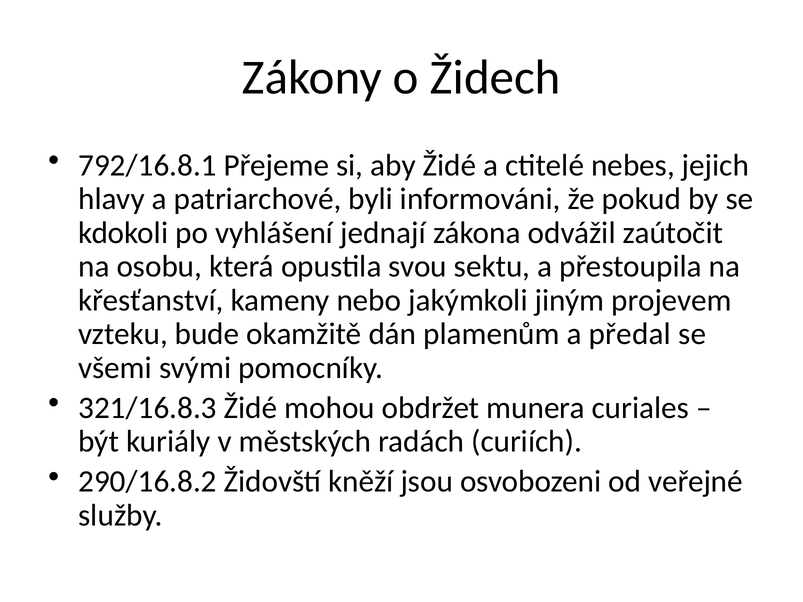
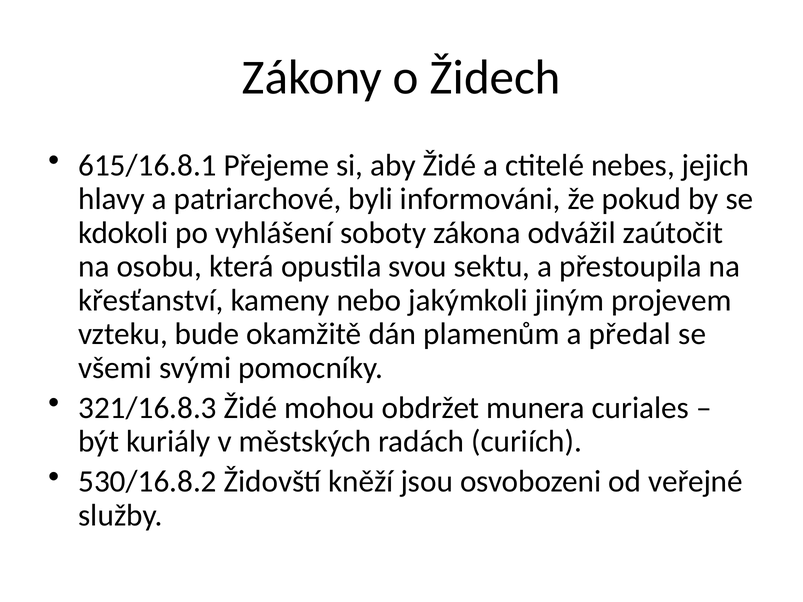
792/16.8.1: 792/16.8.1 -> 615/16.8.1
jednají: jednají -> soboty
290/16.8.2: 290/16.8.2 -> 530/16.8.2
